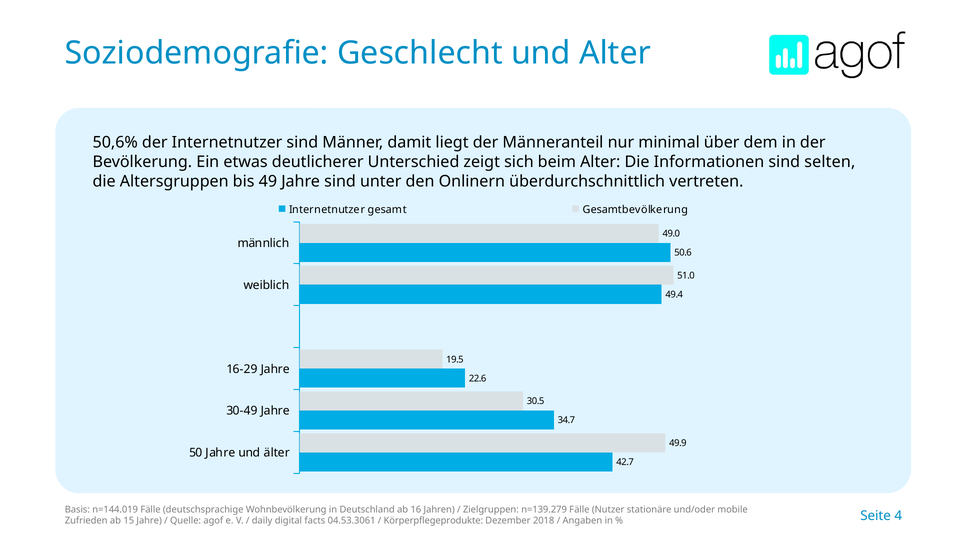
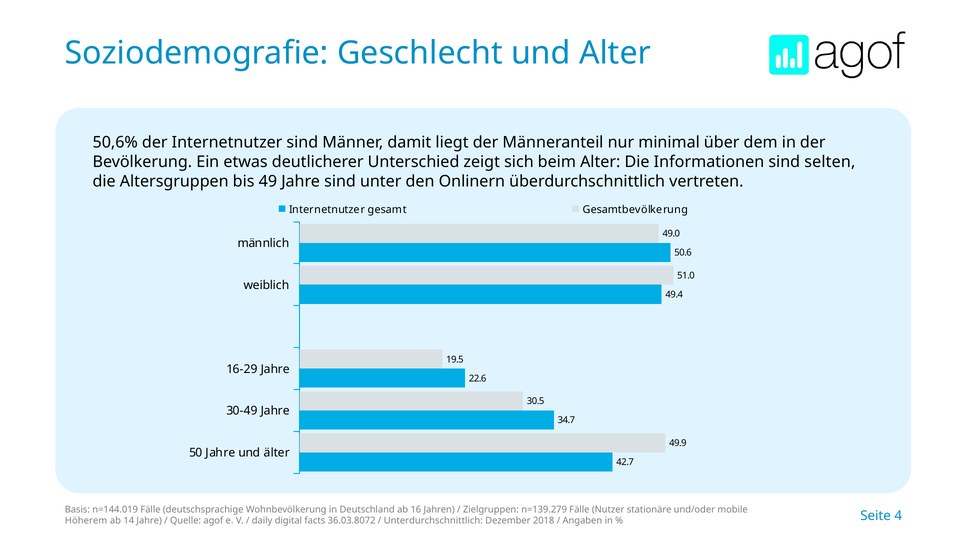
Zufrieden: Zufrieden -> Höherem
15: 15 -> 14
04.53.3061: 04.53.3061 -> 36.03.8072
Körperpflegeprodukte: Körperpflegeprodukte -> Unterdurchschnittlich
